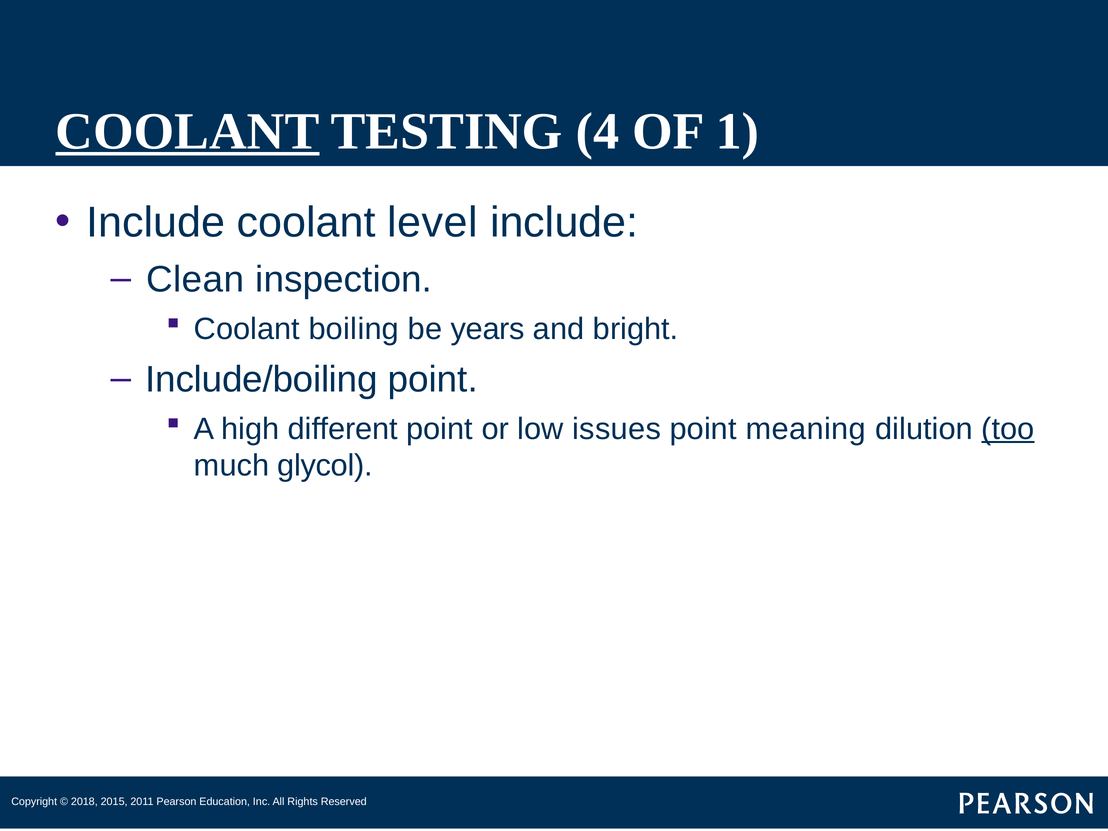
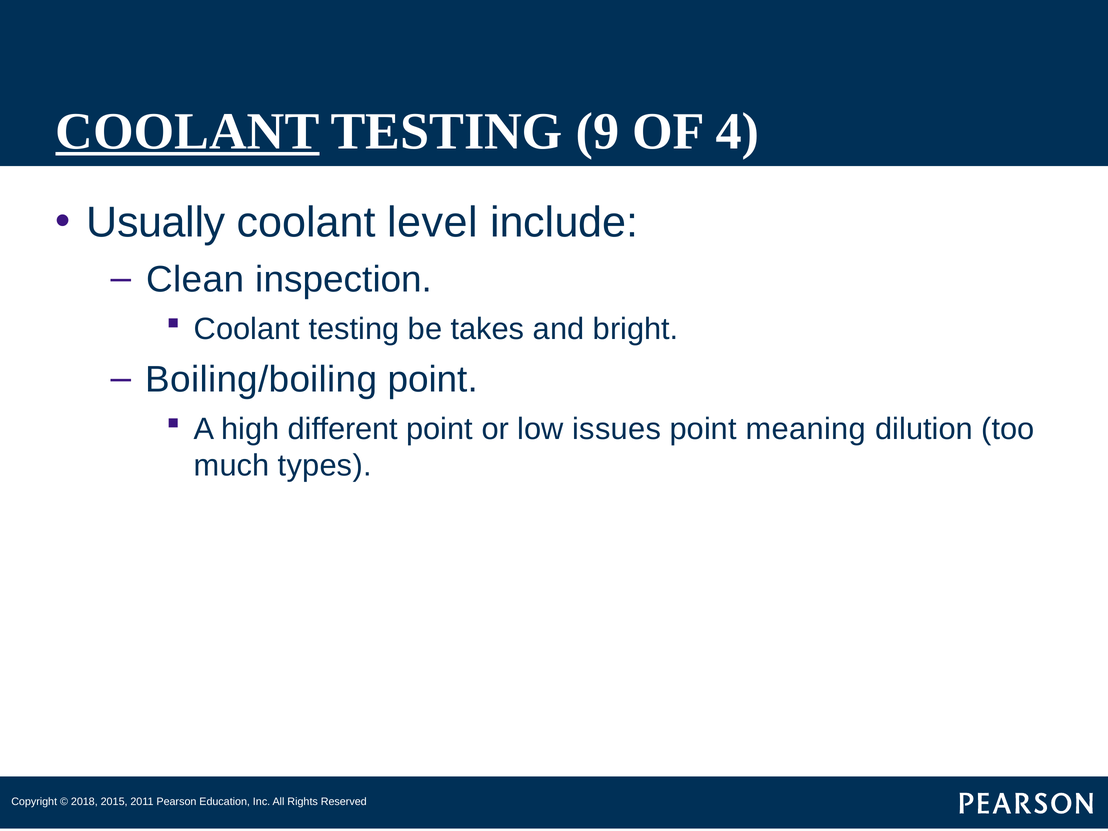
4: 4 -> 9
1: 1 -> 4
Include at (156, 223): Include -> Usually
boiling at (354, 329): boiling -> testing
years: years -> takes
Include/boiling: Include/boiling -> Boiling/boiling
too underline: present -> none
glycol: glycol -> types
